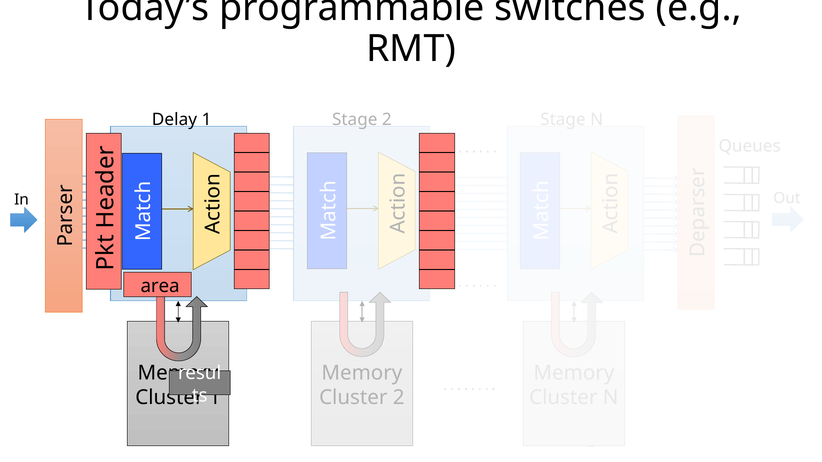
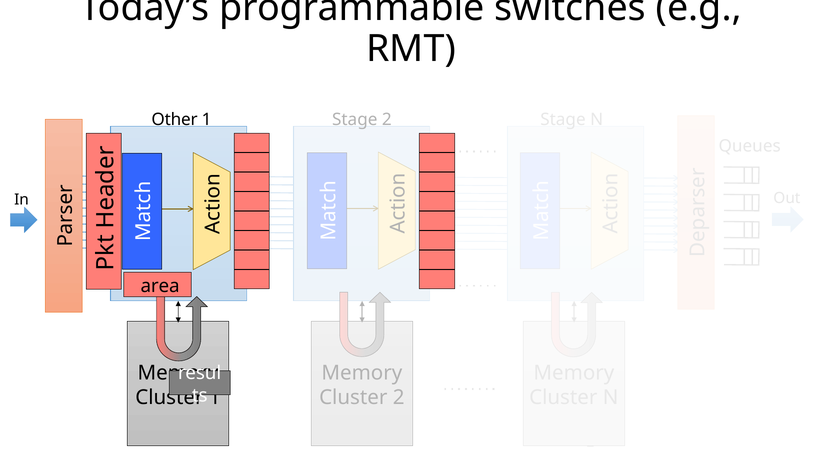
Delay: Delay -> Other
